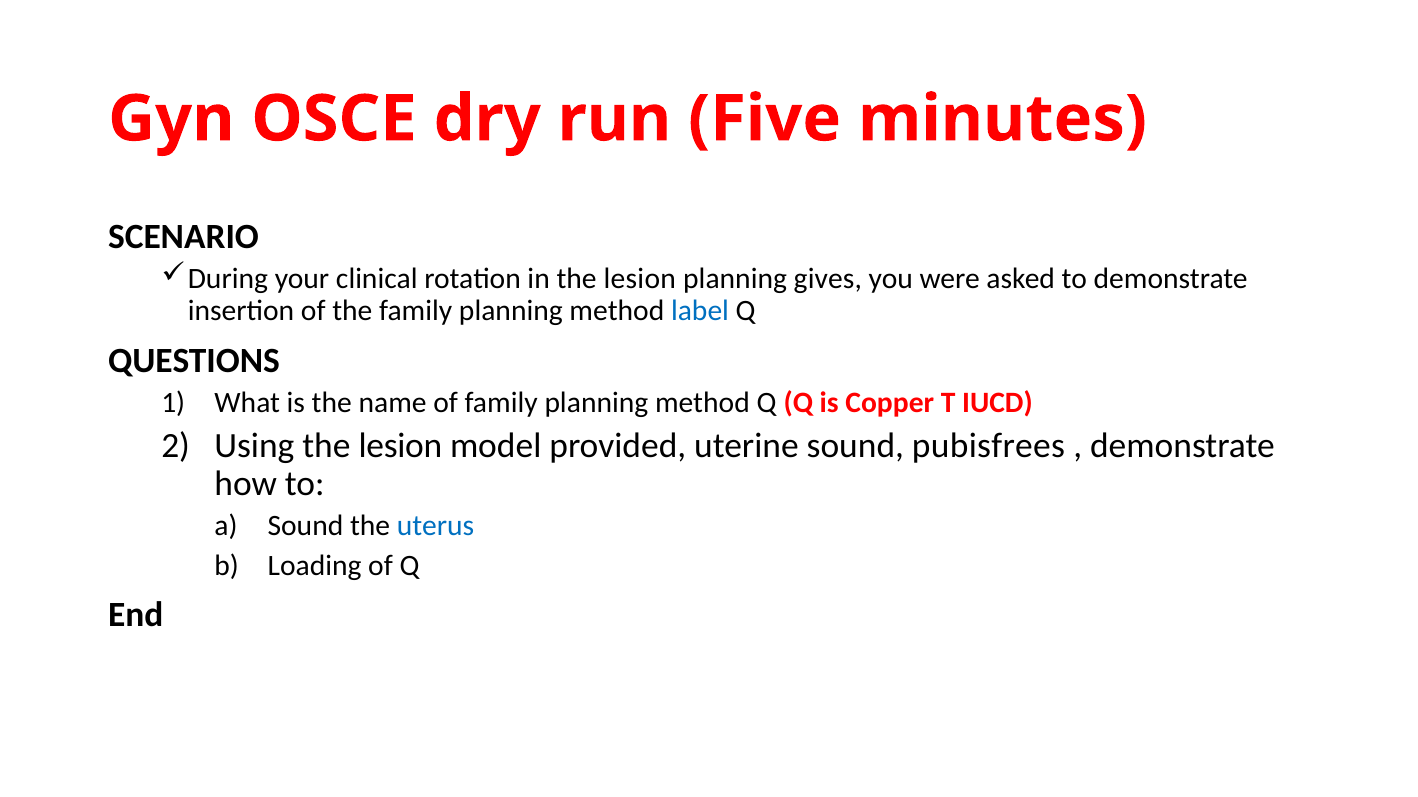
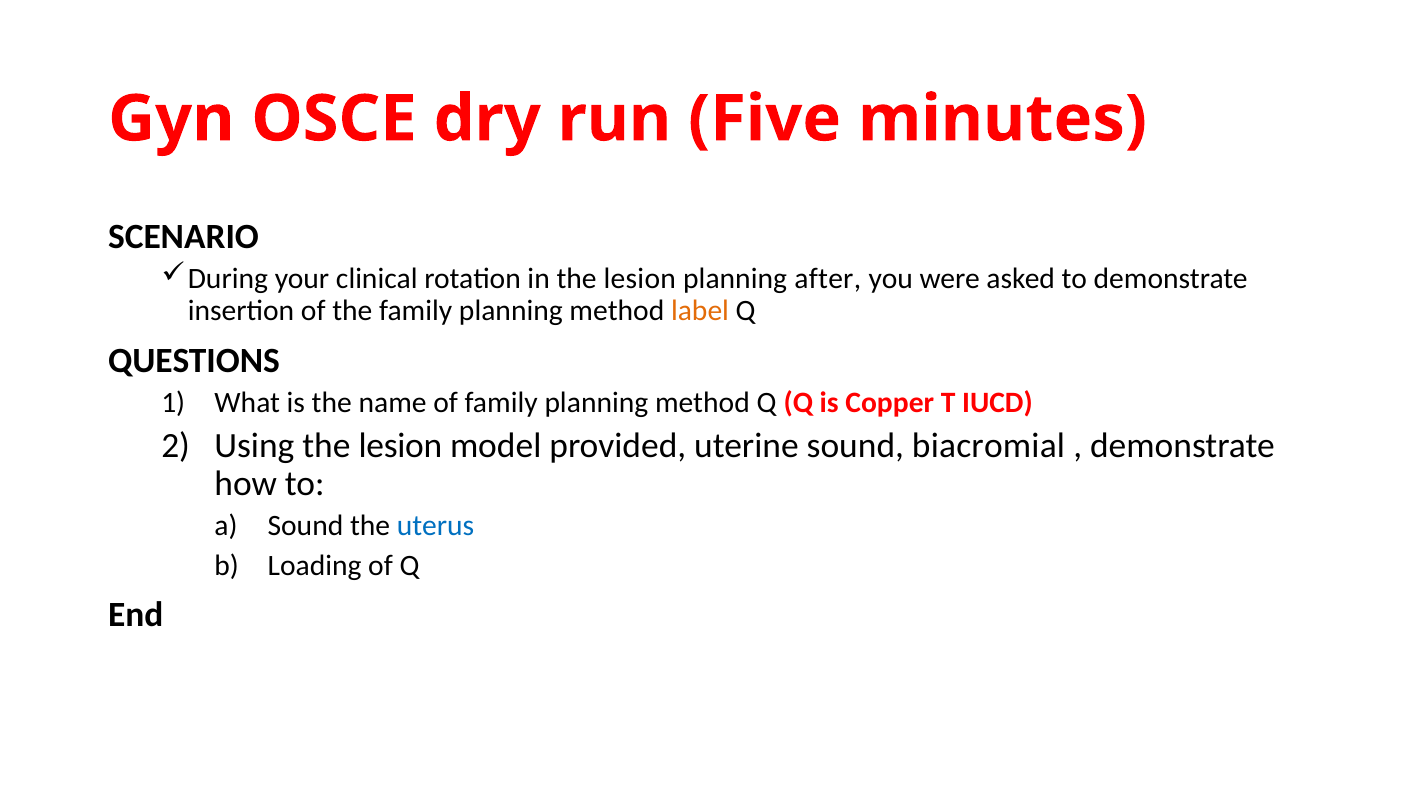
gives: gives -> after
label colour: blue -> orange
pubisfrees: pubisfrees -> biacromial
